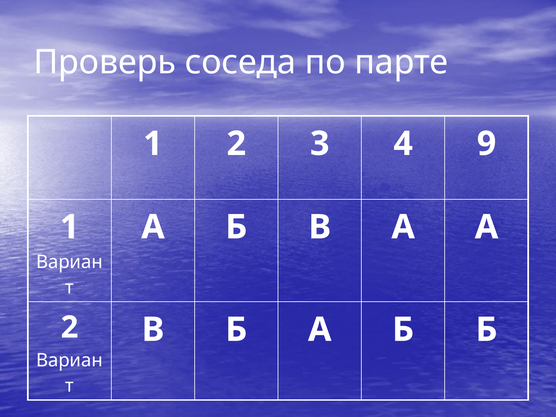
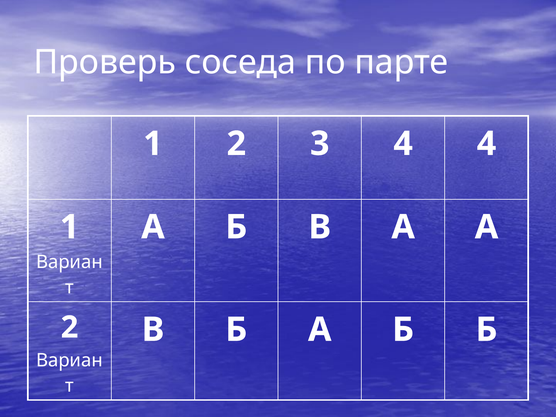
4 9: 9 -> 4
